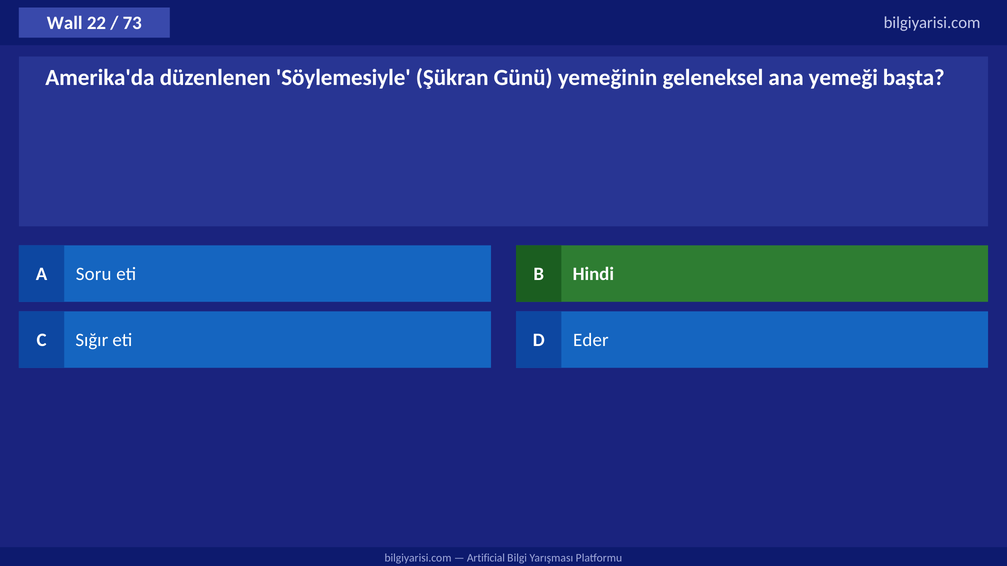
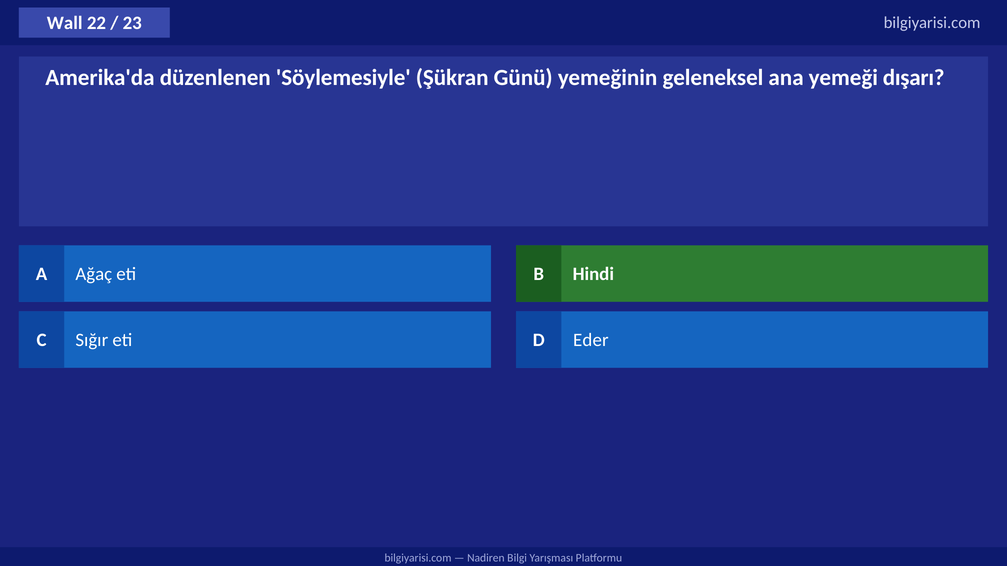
73: 73 -> 23
başta: başta -> dışarı
Soru: Soru -> Ağaç
Artificial: Artificial -> Nadiren
